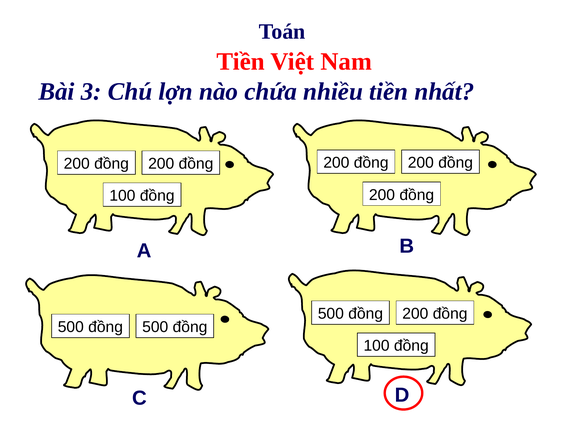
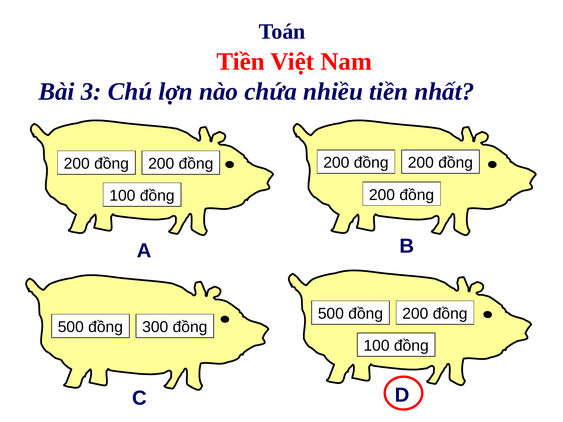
500 đồng 500: 500 -> 300
